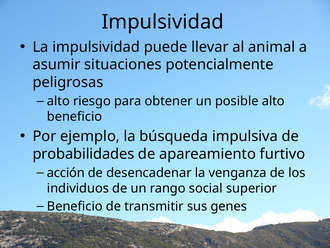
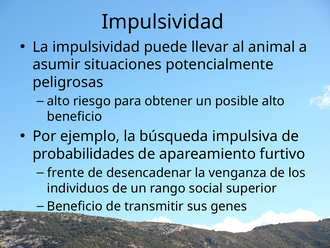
acción: acción -> frente
